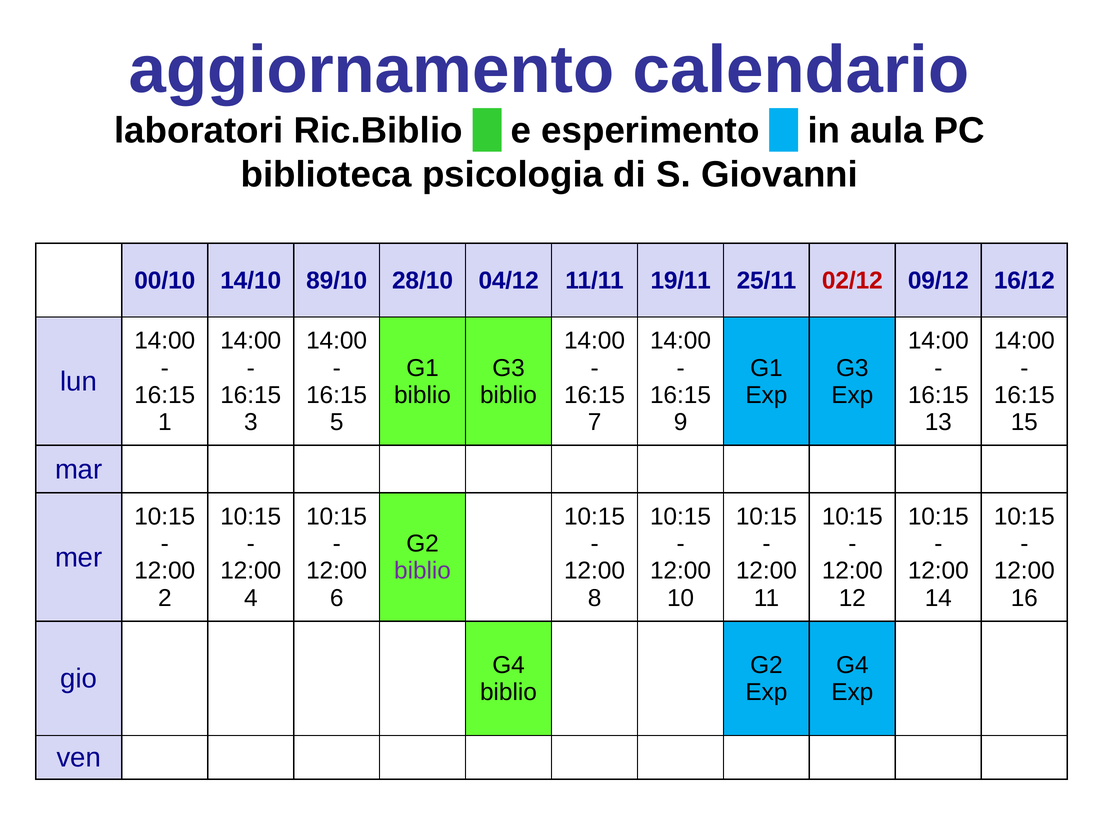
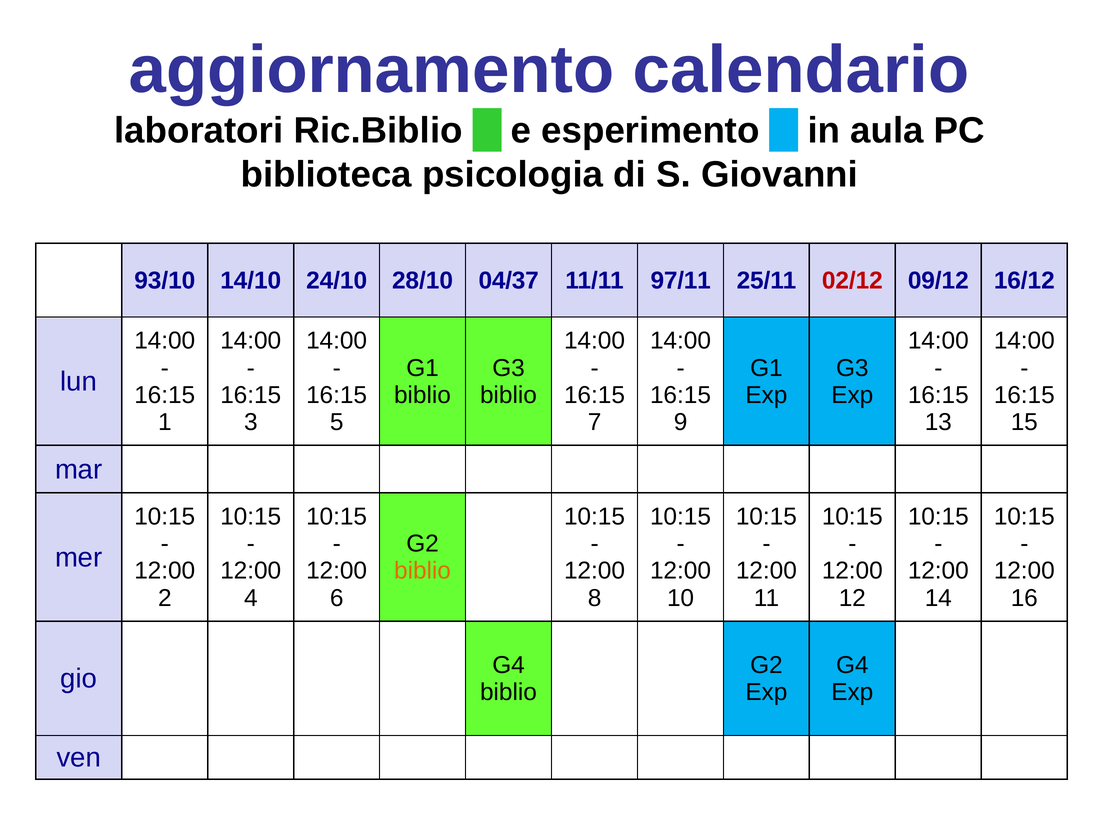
00/10: 00/10 -> 93/10
89/10: 89/10 -> 24/10
04/12: 04/12 -> 04/37
19/11: 19/11 -> 97/11
biblio at (423, 571) colour: purple -> orange
